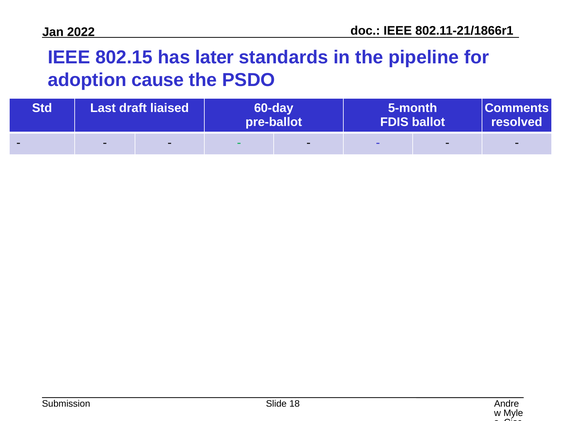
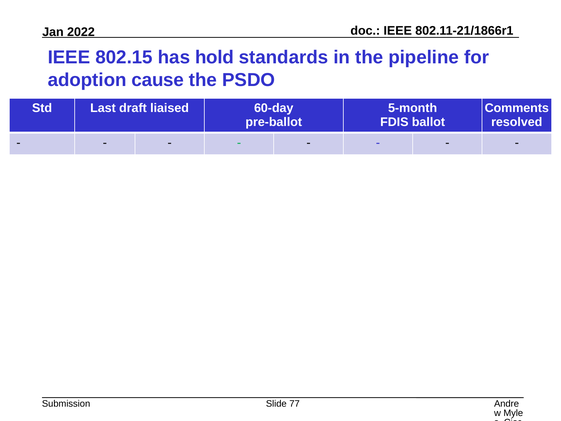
later: later -> hold
18: 18 -> 77
